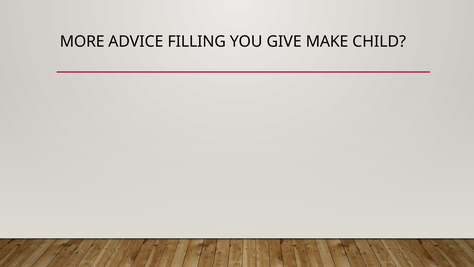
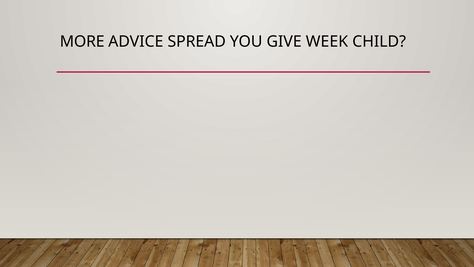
FILLING: FILLING -> SPREAD
MAKE: MAKE -> WEEK
